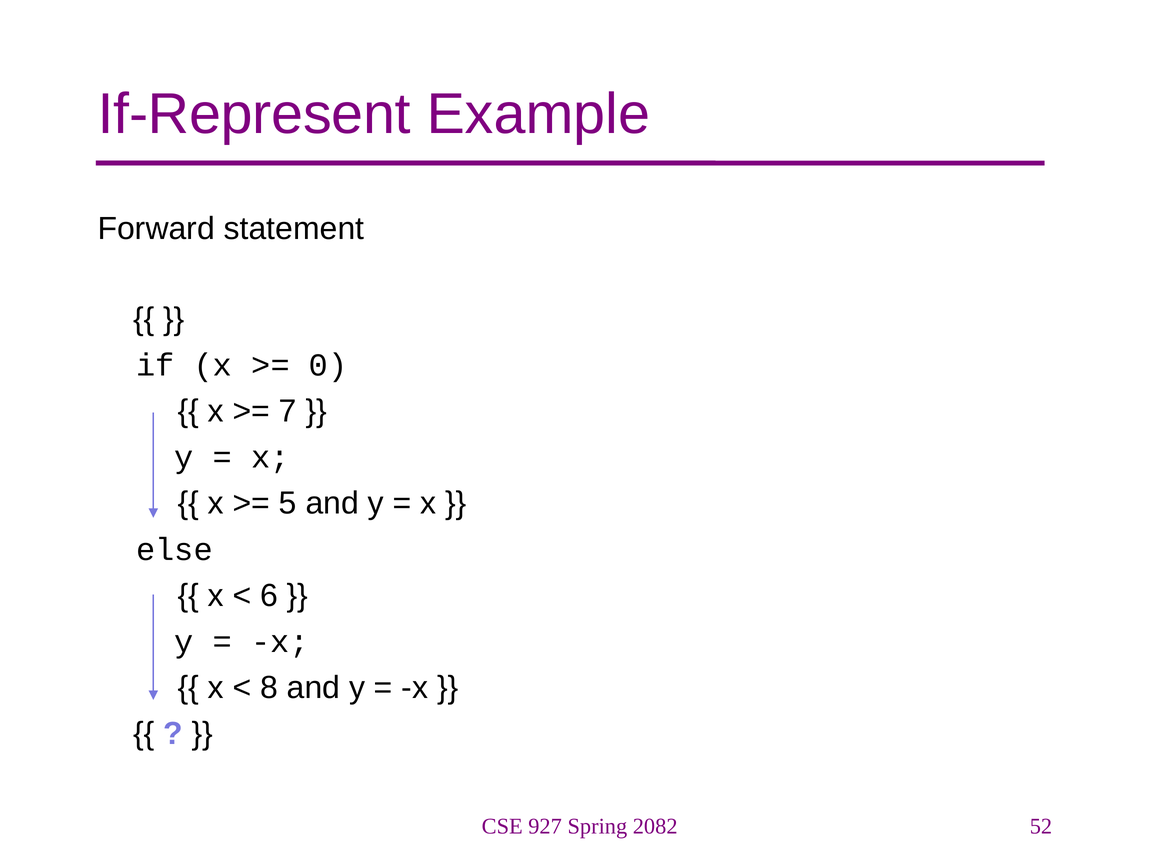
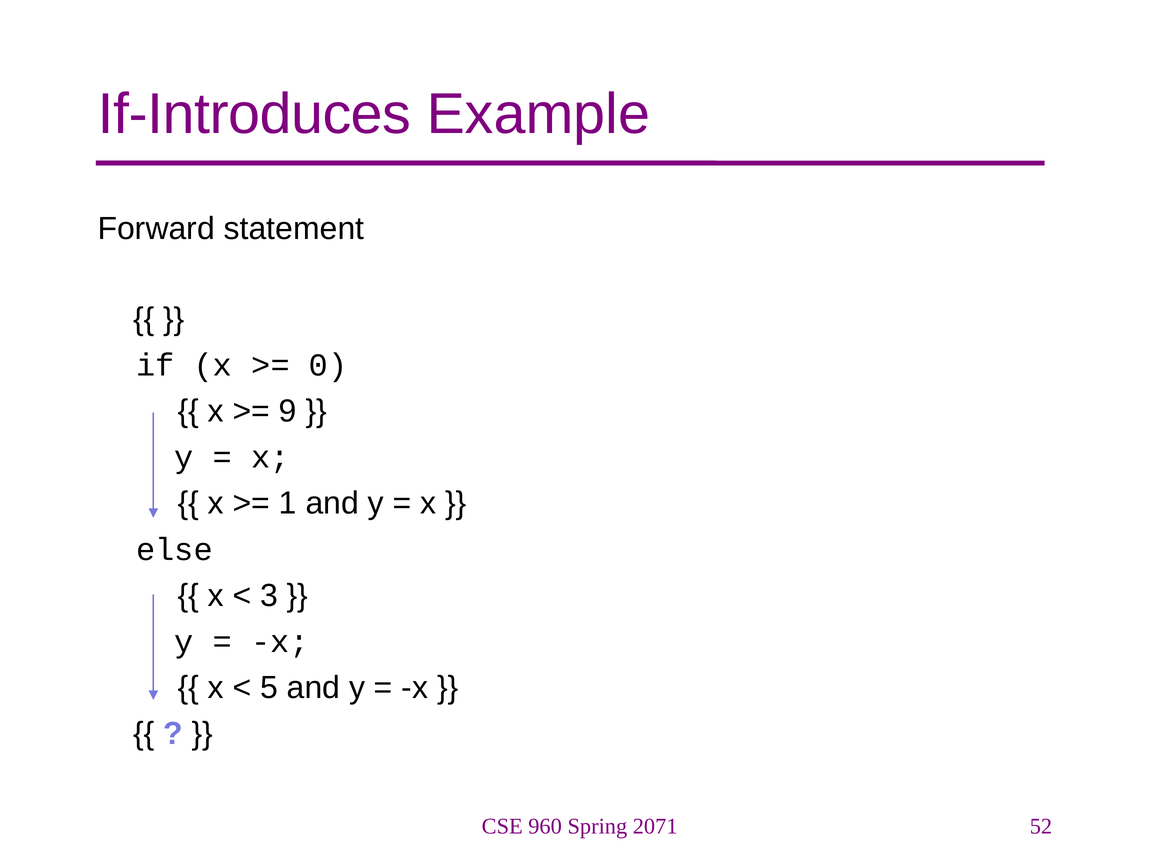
If-Represent: If-Represent -> If-Introduces
7: 7 -> 9
5: 5 -> 1
6: 6 -> 3
8: 8 -> 5
927: 927 -> 960
2082: 2082 -> 2071
